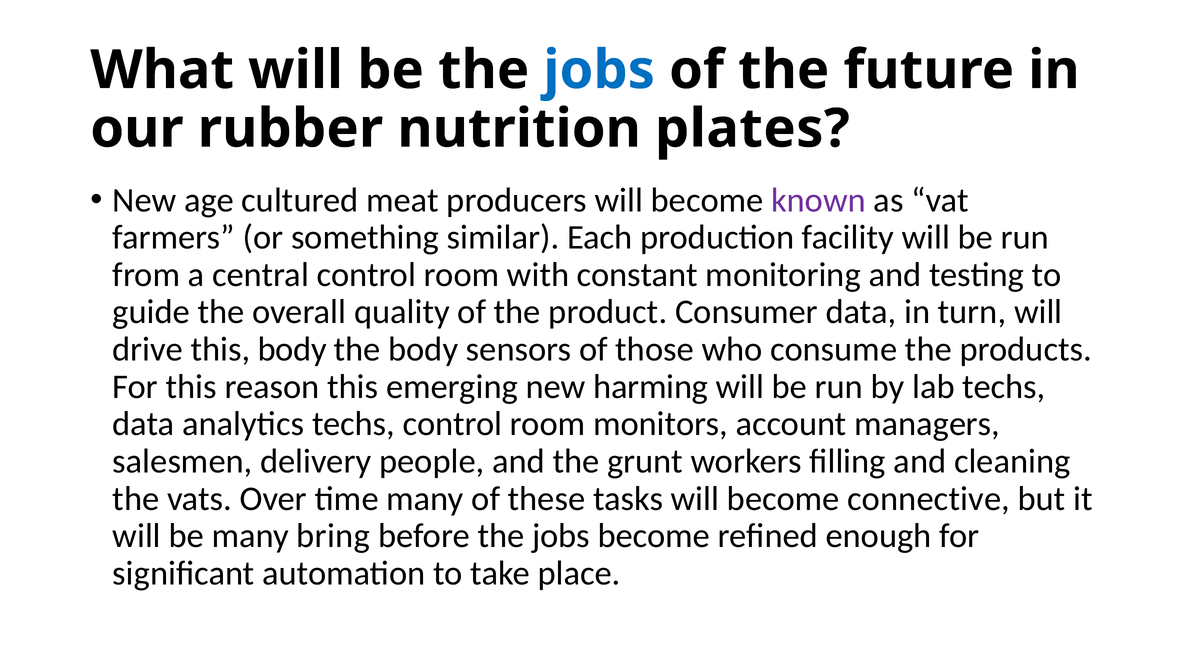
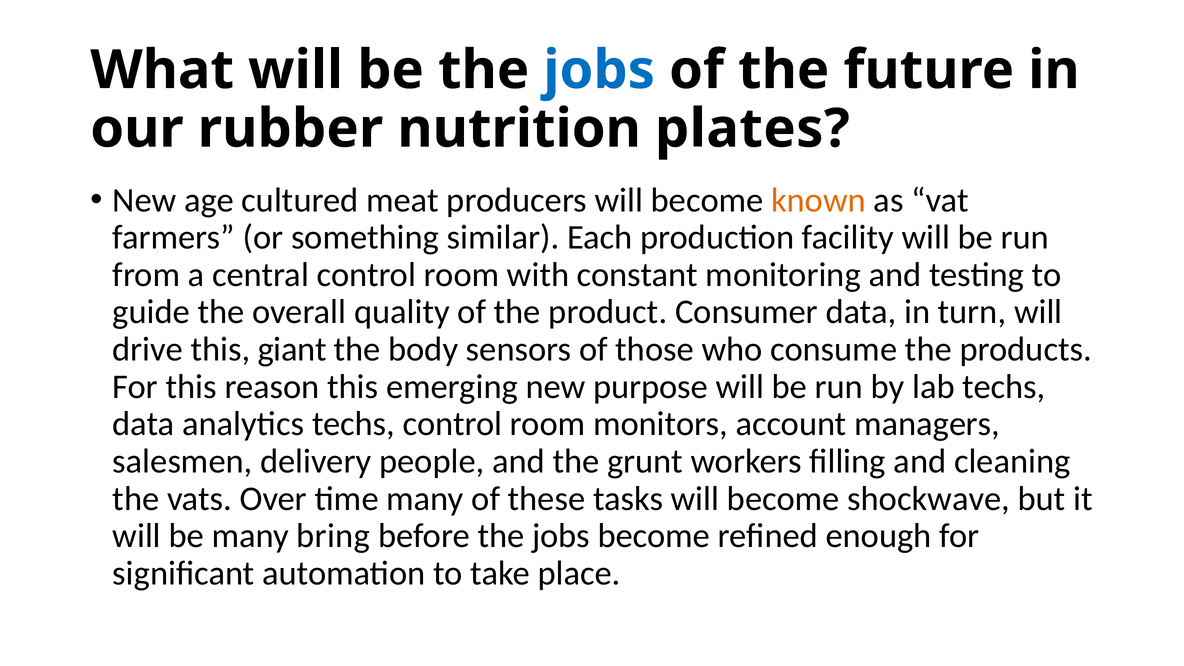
known colour: purple -> orange
this body: body -> giant
harming: harming -> purpose
connective: connective -> shockwave
